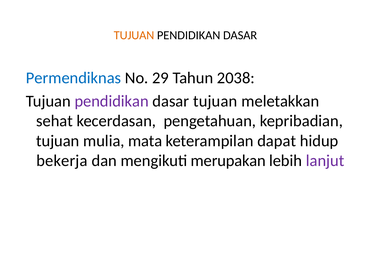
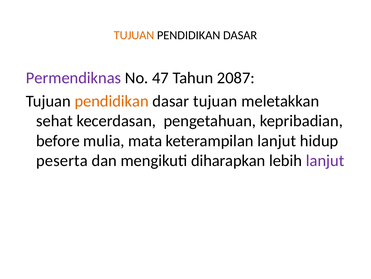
Permendiknas colour: blue -> purple
29: 29 -> 47
2038: 2038 -> 2087
pendidikan at (112, 101) colour: purple -> orange
tujuan at (58, 141): tujuan -> before
keterampilan dapat: dapat -> lanjut
bekerja: bekerja -> peserta
merupakan: merupakan -> diharapkan
